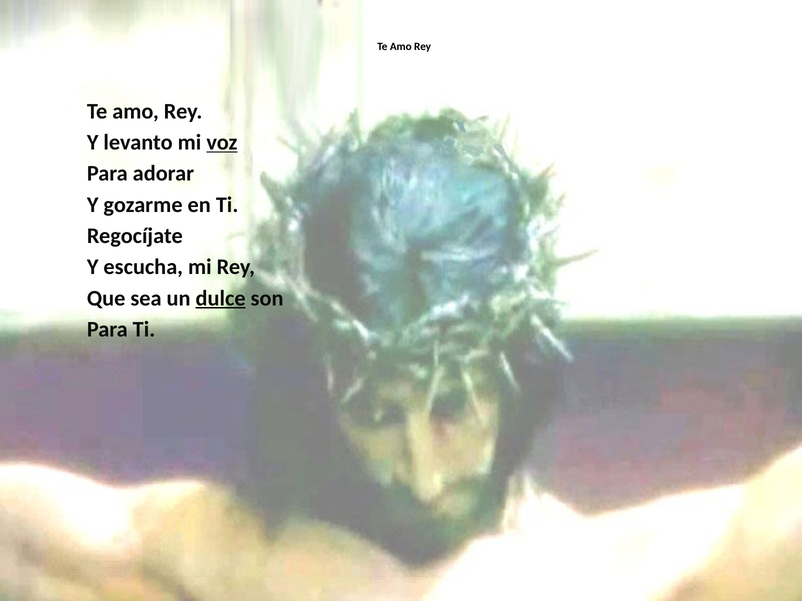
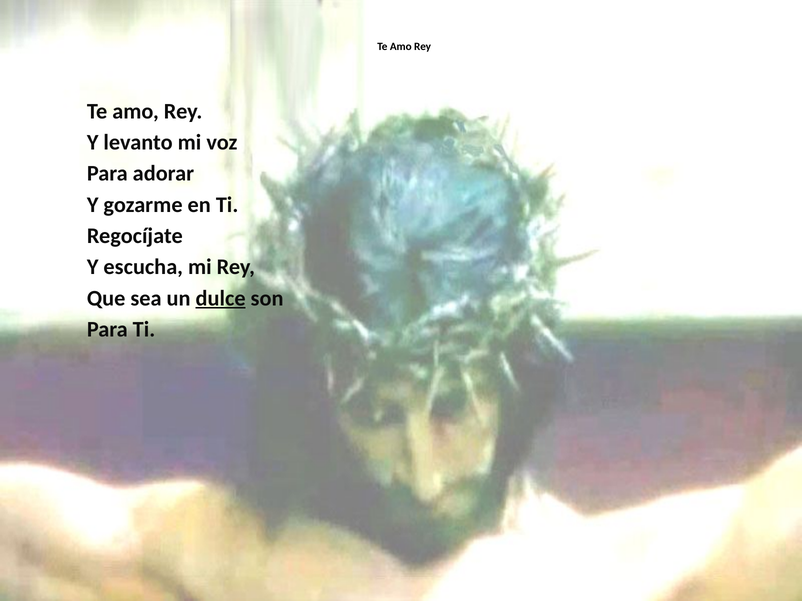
voz underline: present -> none
